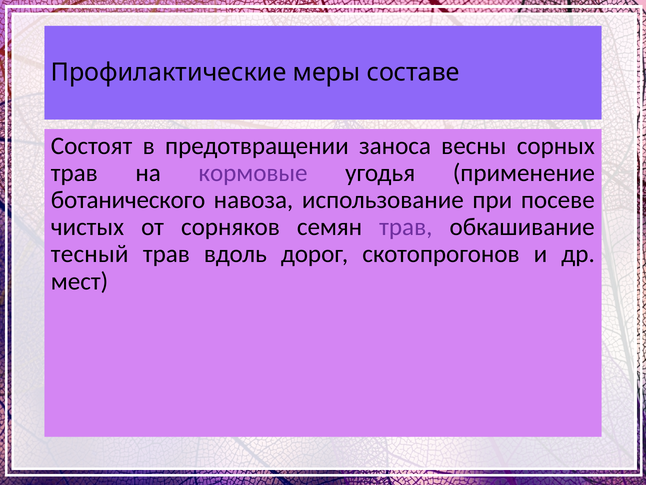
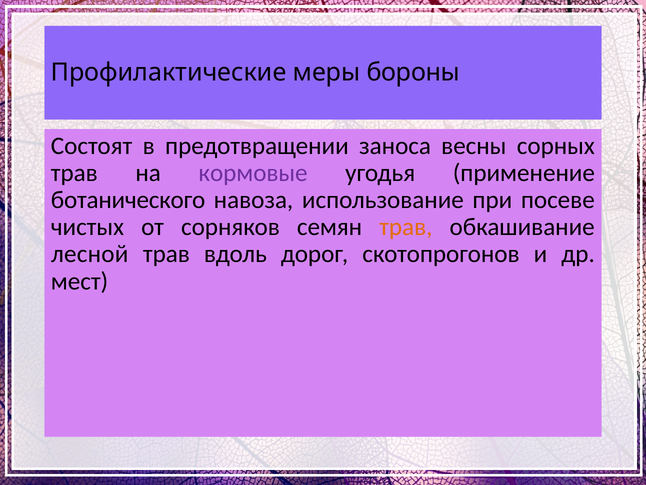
составе: составе -> бороны
трав at (406, 227) colour: purple -> orange
тесный: тесный -> лесной
